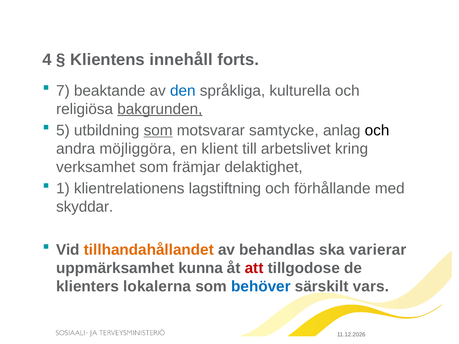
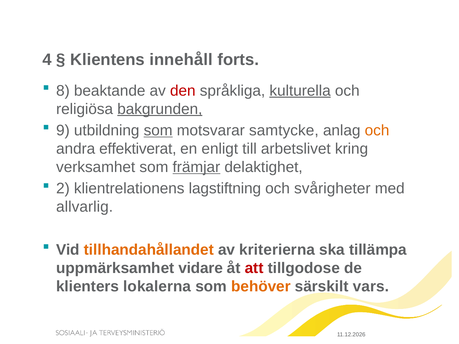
7: 7 -> 8
den colour: blue -> red
kulturella underline: none -> present
5: 5 -> 9
och at (377, 130) colour: black -> orange
möjliggöra: möjliggöra -> effektiverat
klient: klient -> enligt
främjar underline: none -> present
1: 1 -> 2
förhållande: förhållande -> svårigheter
skyddar: skyddar -> allvarlig
behandlas: behandlas -> kriterierna
varierar: varierar -> tillämpa
kunna: kunna -> vidare
behöver colour: blue -> orange
